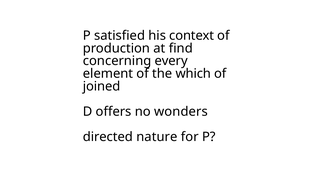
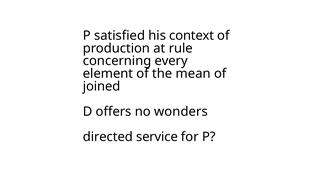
find: find -> rule
which: which -> mean
nature: nature -> service
